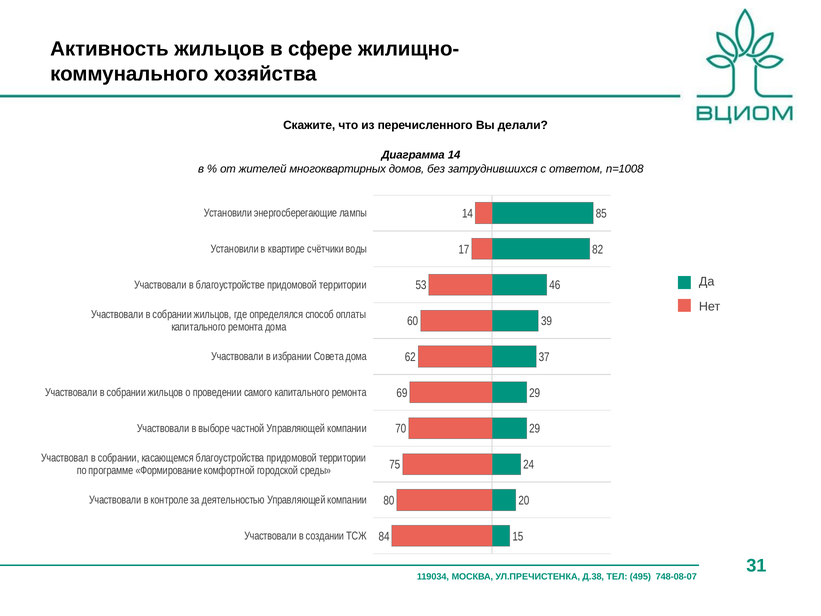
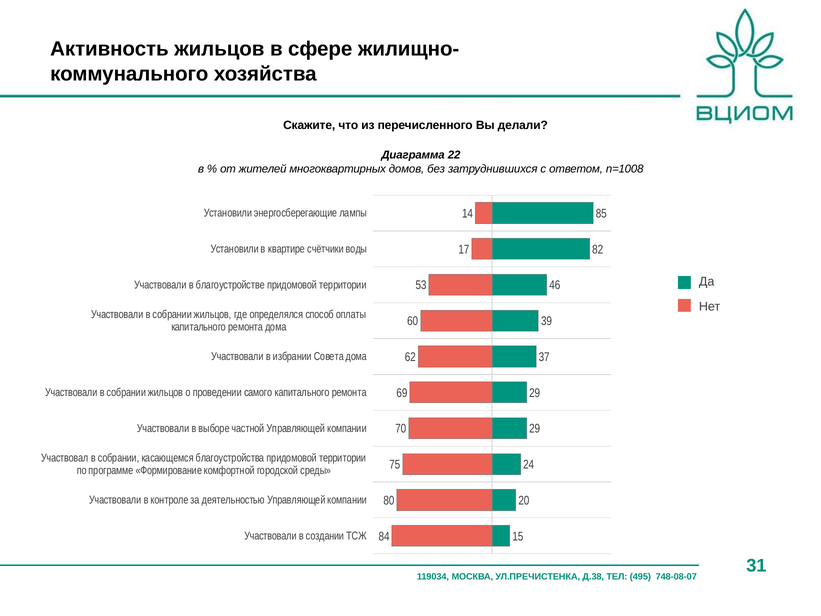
Диаграмма 14: 14 -> 22
